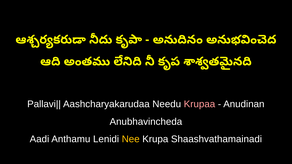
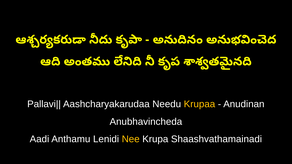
Krupaa colour: pink -> yellow
